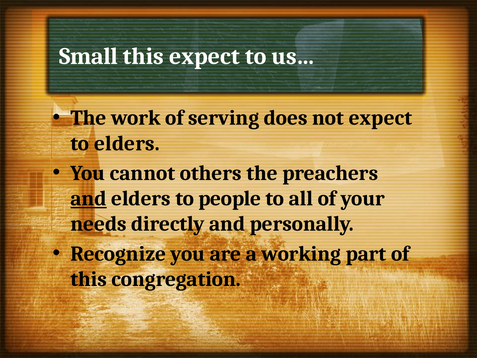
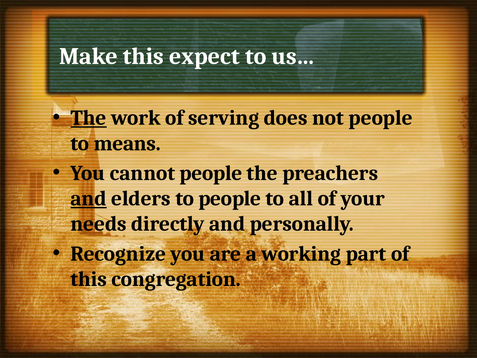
Small: Small -> Make
The at (89, 118) underline: none -> present
not expect: expect -> people
to elders: elders -> means
cannot others: others -> people
